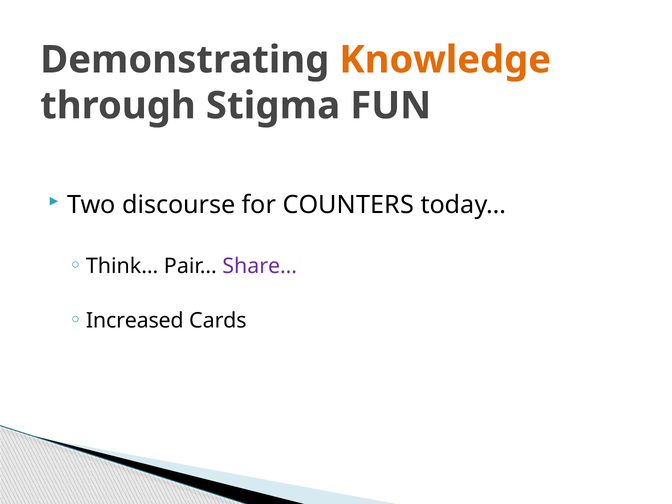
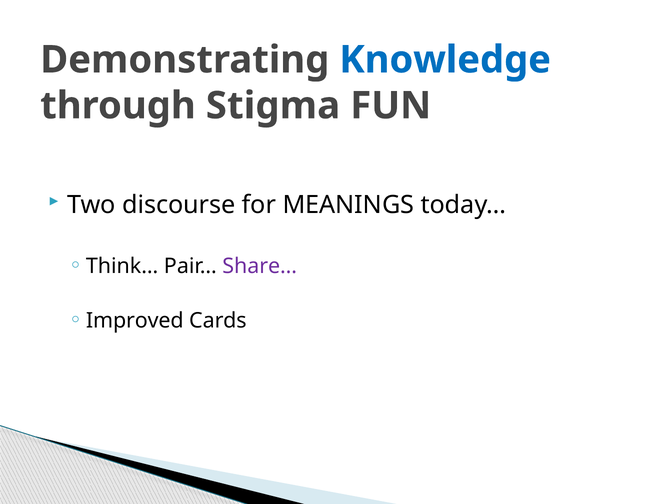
Knowledge colour: orange -> blue
COUNTERS: COUNTERS -> MEANINGS
Increased: Increased -> Improved
